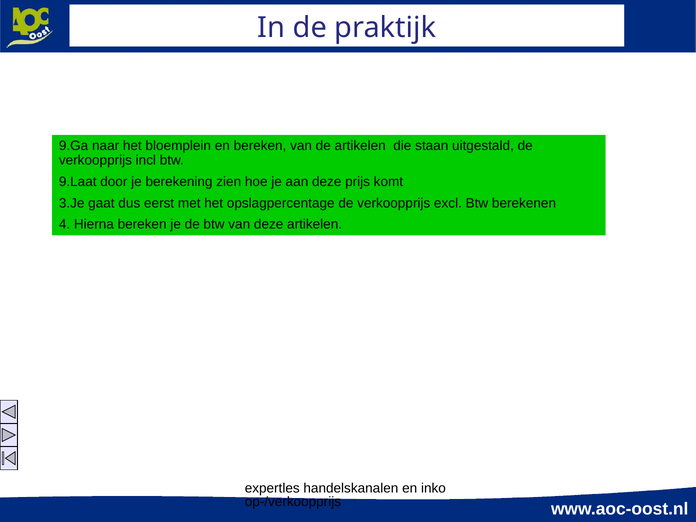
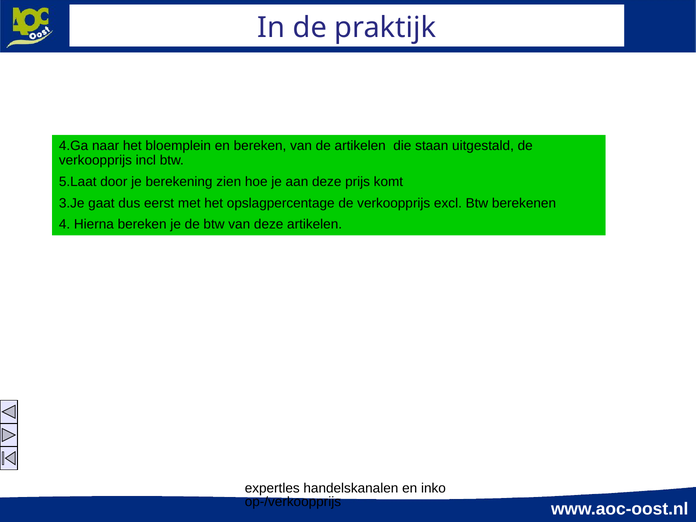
9.Ga: 9.Ga -> 4.Ga
9.Laat: 9.Laat -> 5.Laat
